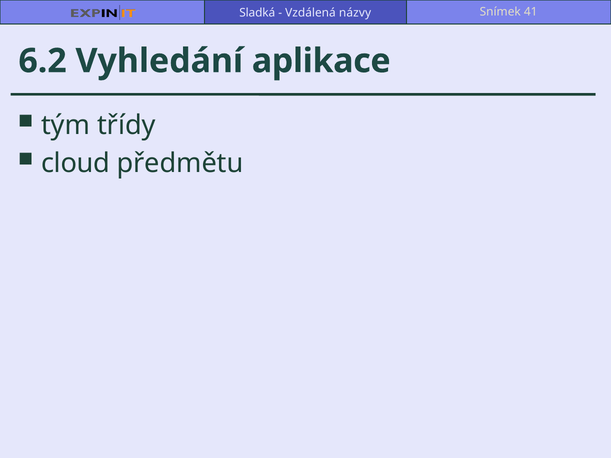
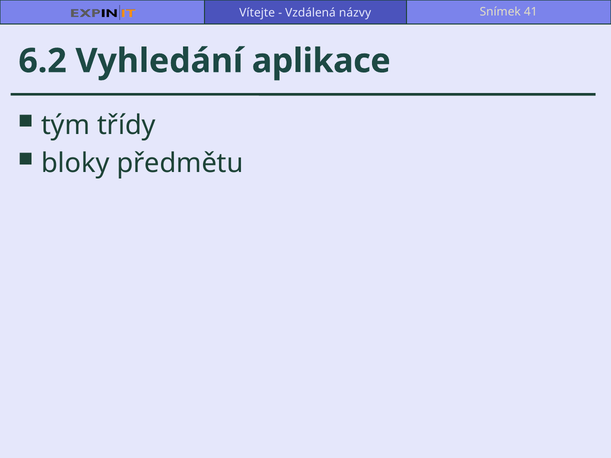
Sladká: Sladká -> Vítejte
cloud: cloud -> bloky
